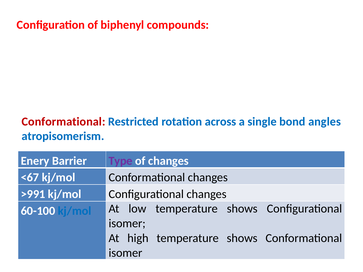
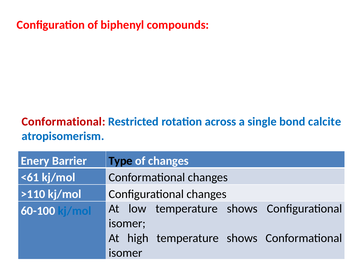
angles: angles -> calcite
Type colour: purple -> black
<67: <67 -> <61
>991: >991 -> >110
